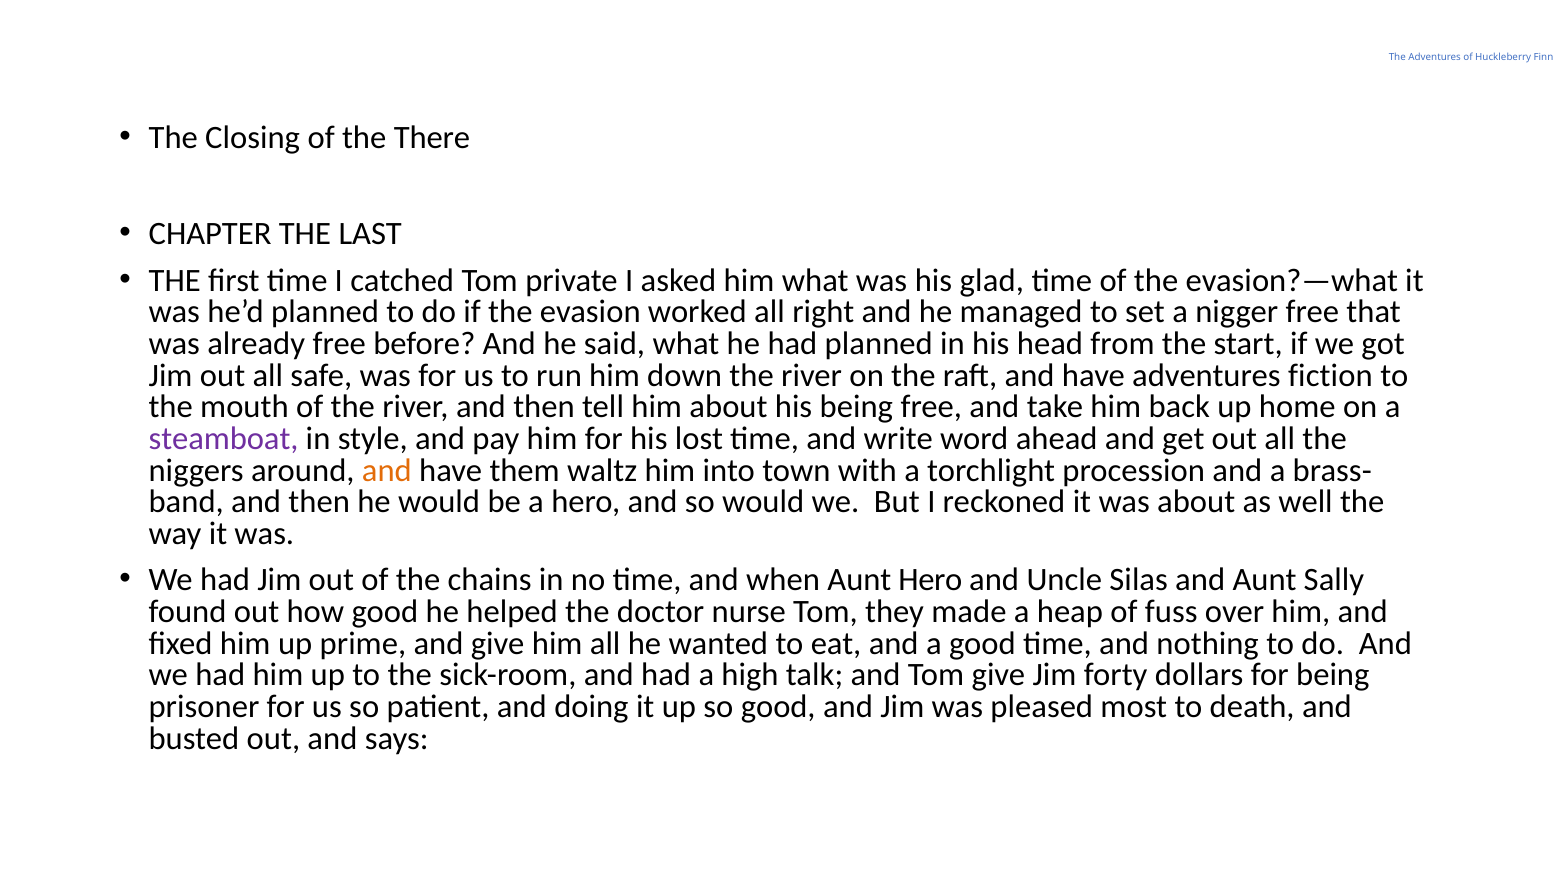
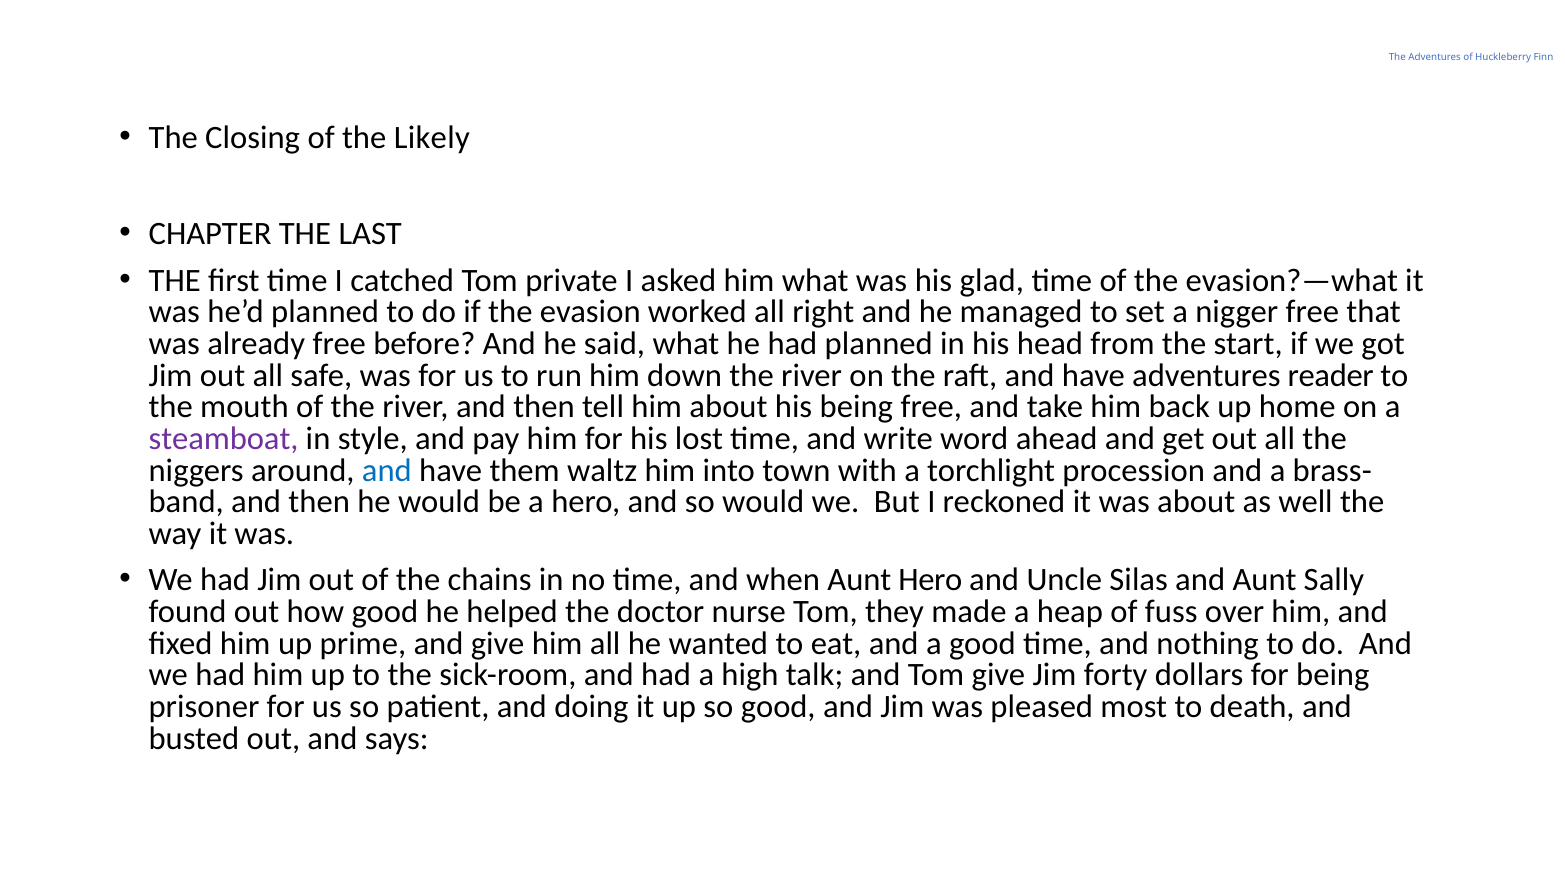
There: There -> Likely
fiction: fiction -> reader
and at (387, 471) colour: orange -> blue
